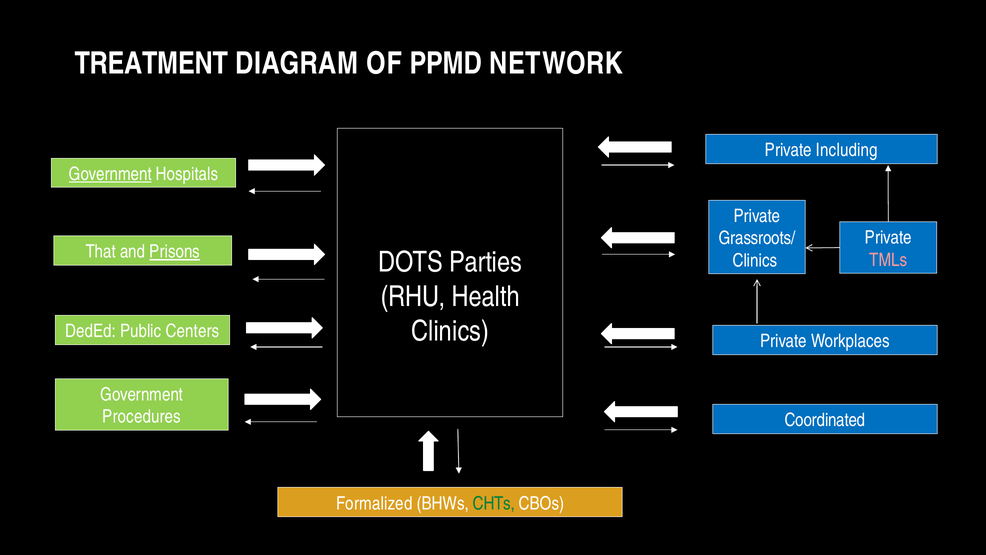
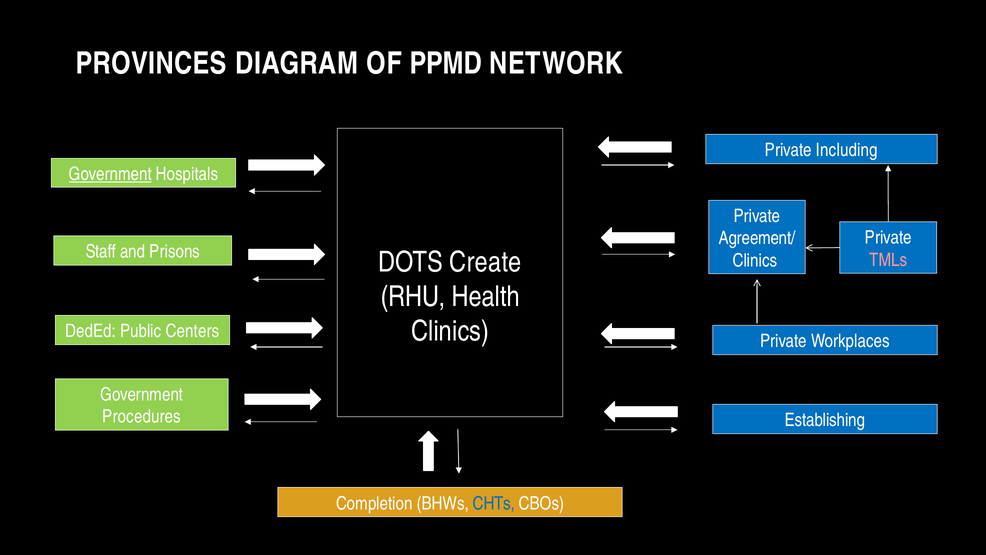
TREATMENT: TREATMENT -> PROVINCES
Grassroots/: Grassroots/ -> Agreement/
That: That -> Staff
Prisons underline: present -> none
Parties: Parties -> Create
Coordinated: Coordinated -> Establishing
Formalized: Formalized -> Completion
CHTs colour: green -> blue
